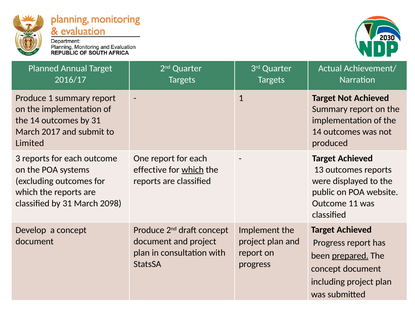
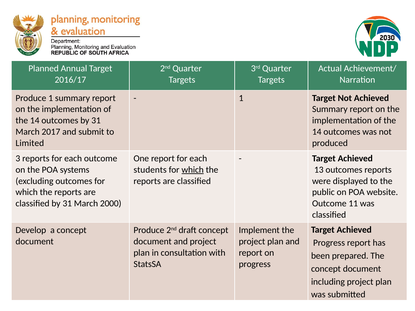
effective: effective -> students
2098: 2098 -> 2000
prepared underline: present -> none
